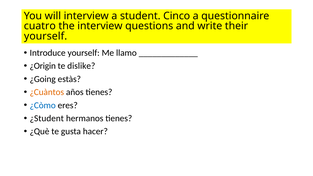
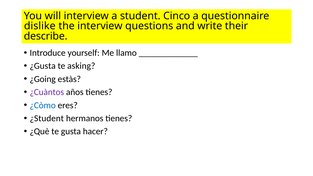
cuatro: cuatro -> dislike
yourself at (46, 36): yourself -> describe
¿Origin: ¿Origin -> ¿Gusta
dislike: dislike -> asking
¿Cuàntos colour: orange -> purple
